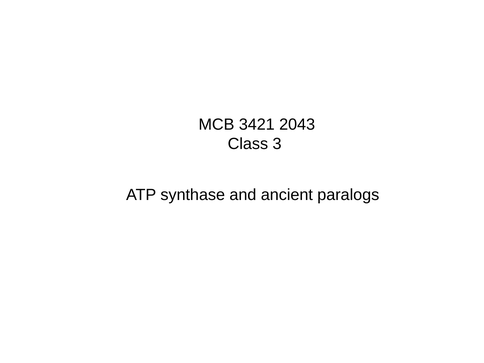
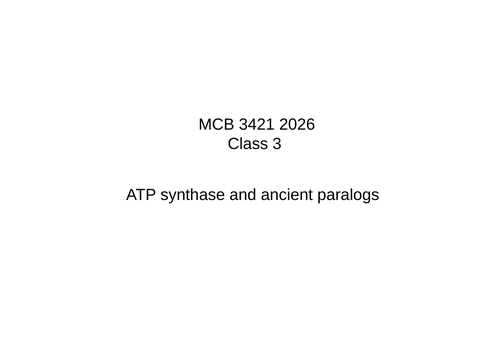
2043: 2043 -> 2026
